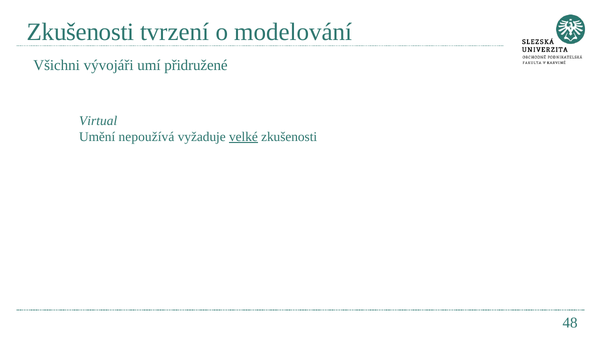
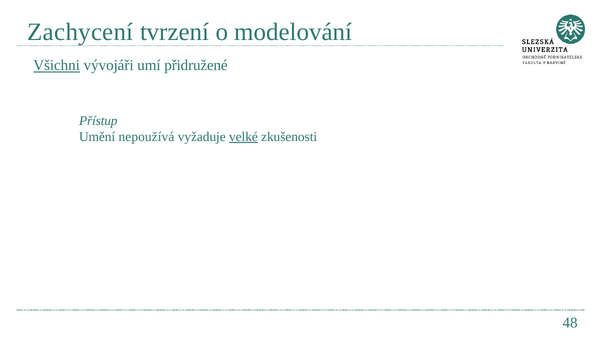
Zkušenosti at (81, 32): Zkušenosti -> Zachycení
Všichni underline: none -> present
Virtual: Virtual -> Přístup
